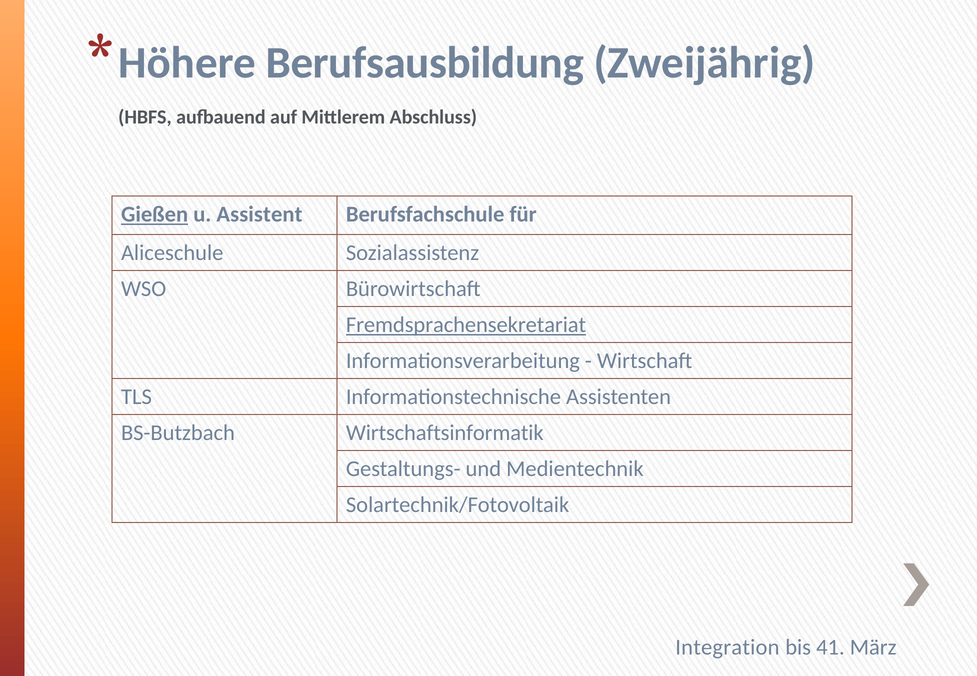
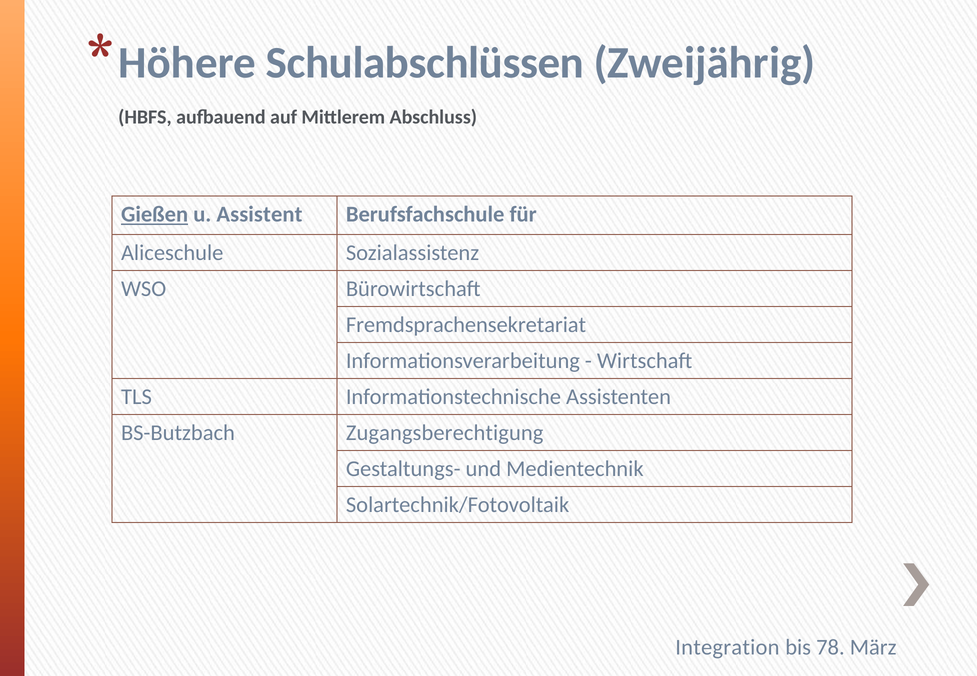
Berufsausbildung: Berufsausbildung -> Schulabschlüssen
Fremdsprachensekretariat underline: present -> none
Wirtschaftsinformatik: Wirtschaftsinformatik -> Zugangsberechtigung
41: 41 -> 78
